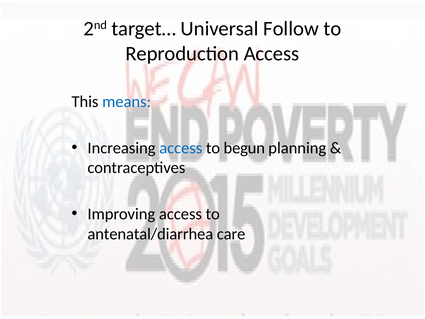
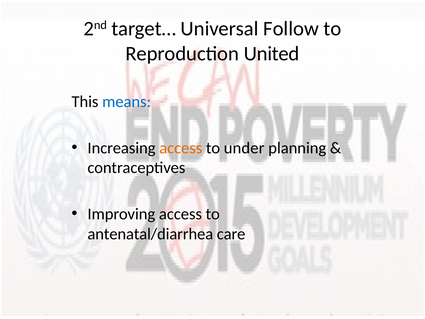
Reproduction Access: Access -> United
access at (181, 148) colour: blue -> orange
begun: begun -> under
